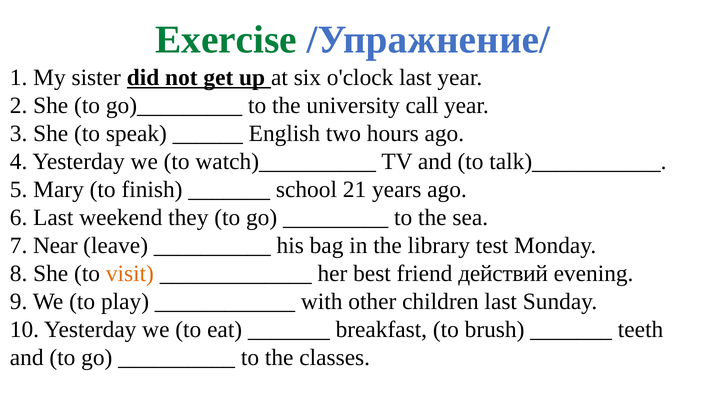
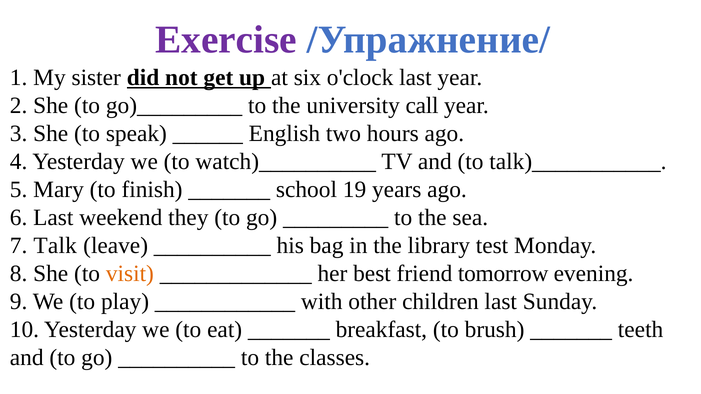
Exercise colour: green -> purple
21: 21 -> 19
Near: Near -> Talk
действий: действий -> tomorrow
